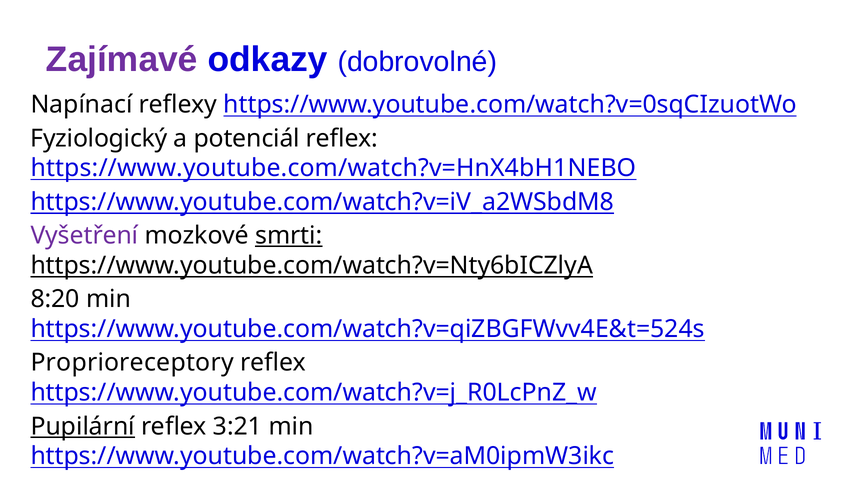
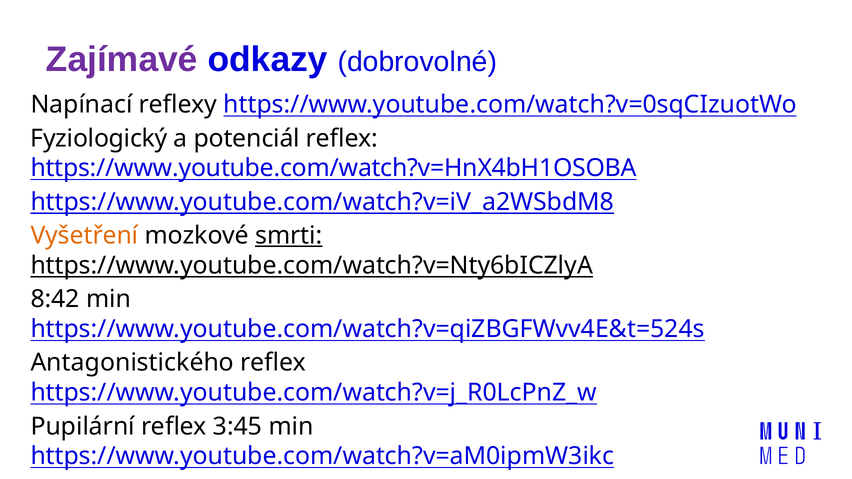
https://www.youtube.com/watch?v=HnX4bH1NEBO: https://www.youtube.com/watch?v=HnX4bH1NEBO -> https://www.youtube.com/watch?v=HnX4bH1OSOBA
Vyšetření colour: purple -> orange
8:20: 8:20 -> 8:42
Proprioreceptory: Proprioreceptory -> Antagonistického
Pupilární underline: present -> none
3:21: 3:21 -> 3:45
